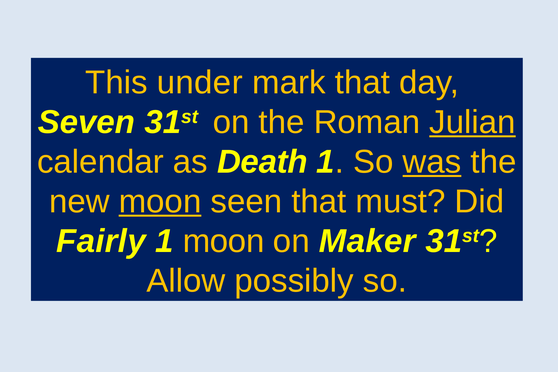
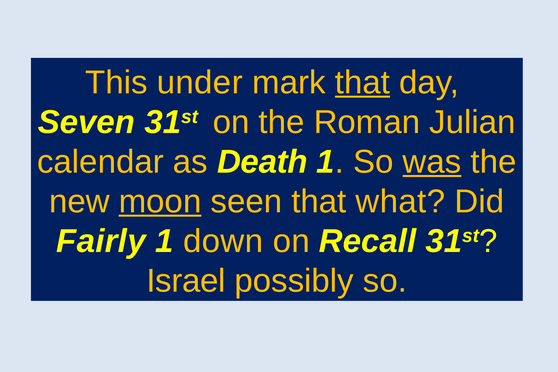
that at (362, 82) underline: none -> present
Julian underline: present -> none
must: must -> what
1 moon: moon -> down
Maker: Maker -> Recall
Allow: Allow -> Israel
